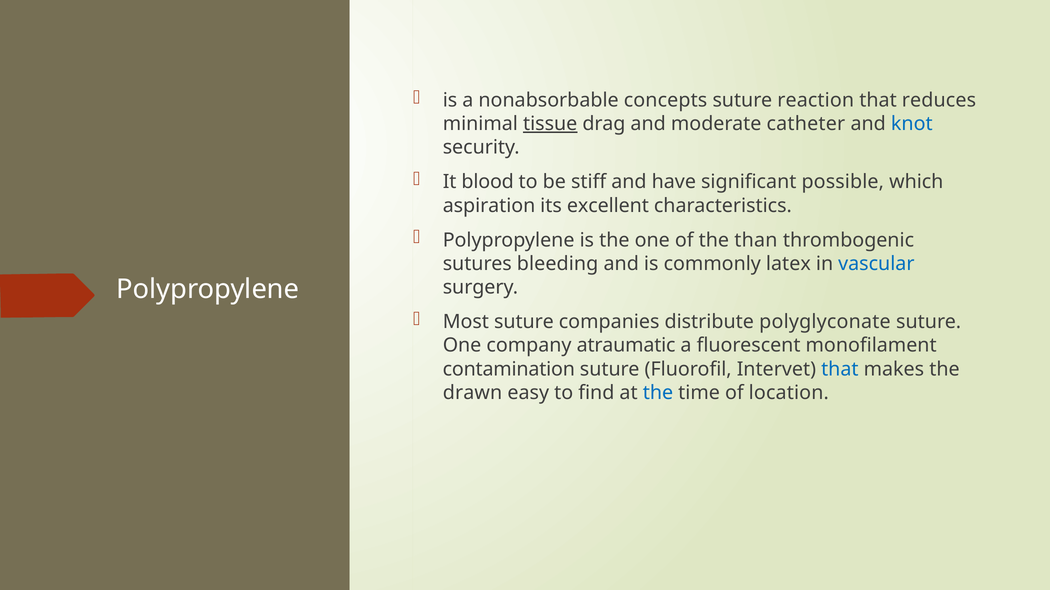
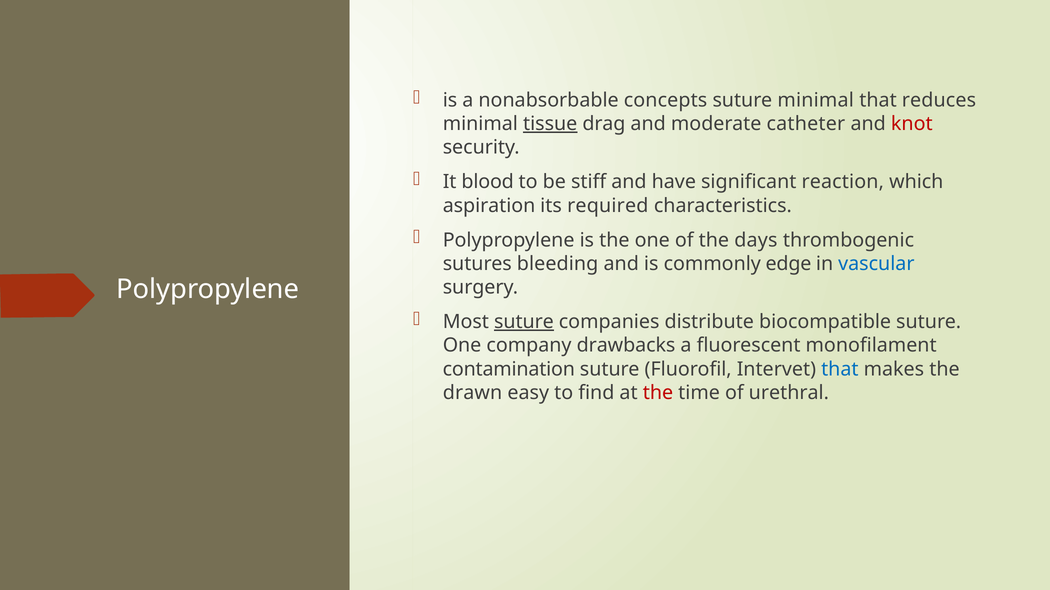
suture reaction: reaction -> minimal
knot colour: blue -> red
possible: possible -> reaction
excellent: excellent -> required
than: than -> days
latex: latex -> edge
suture at (524, 322) underline: none -> present
polyglyconate: polyglyconate -> biocompatible
atraumatic: atraumatic -> drawbacks
the at (658, 393) colour: blue -> red
location: location -> urethral
